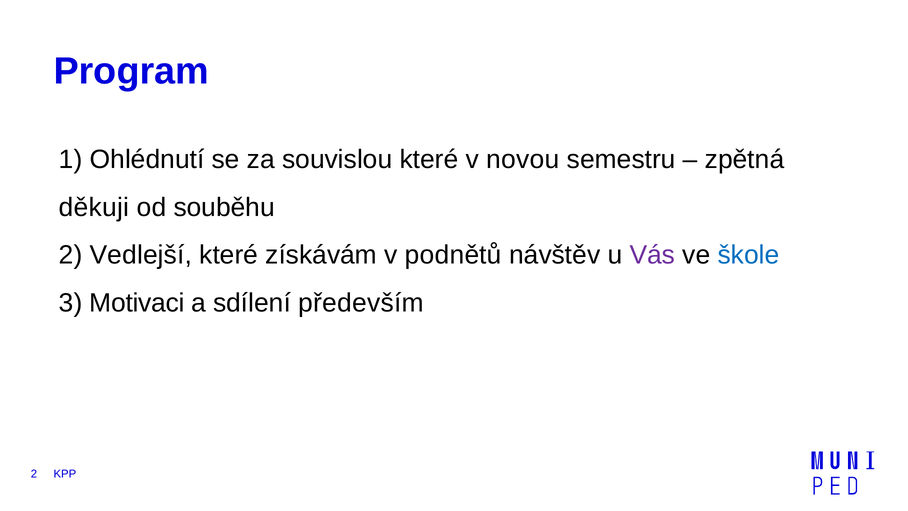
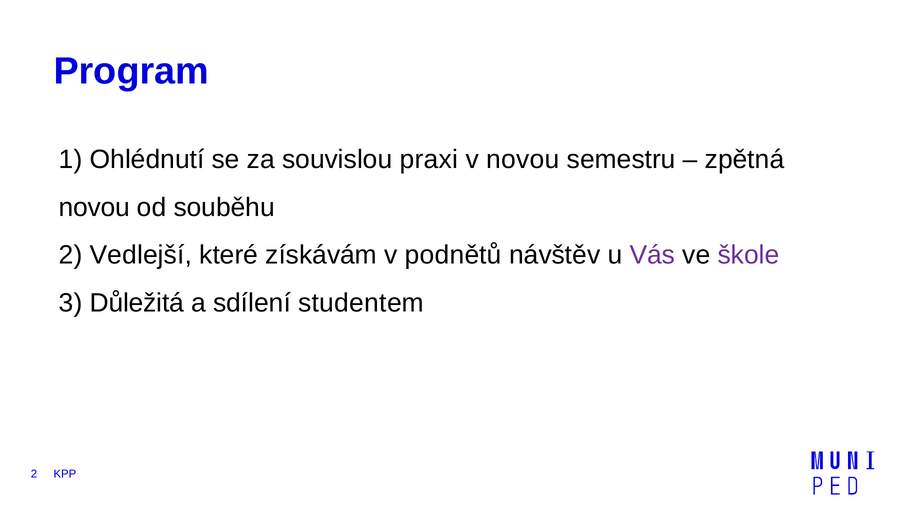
souvislou které: které -> praxi
děkuji at (94, 207): děkuji -> novou
škole colour: blue -> purple
Motivaci: Motivaci -> Důležitá
především: především -> studentem
